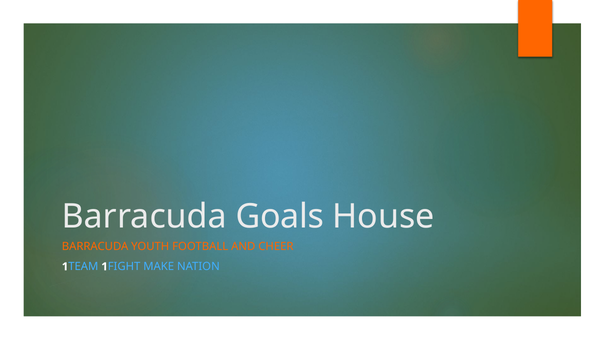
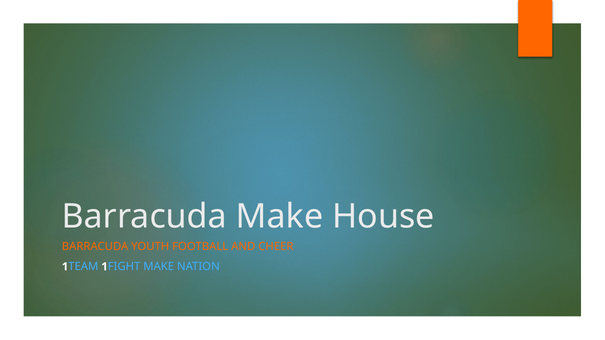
Barracuda Goals: Goals -> Make
